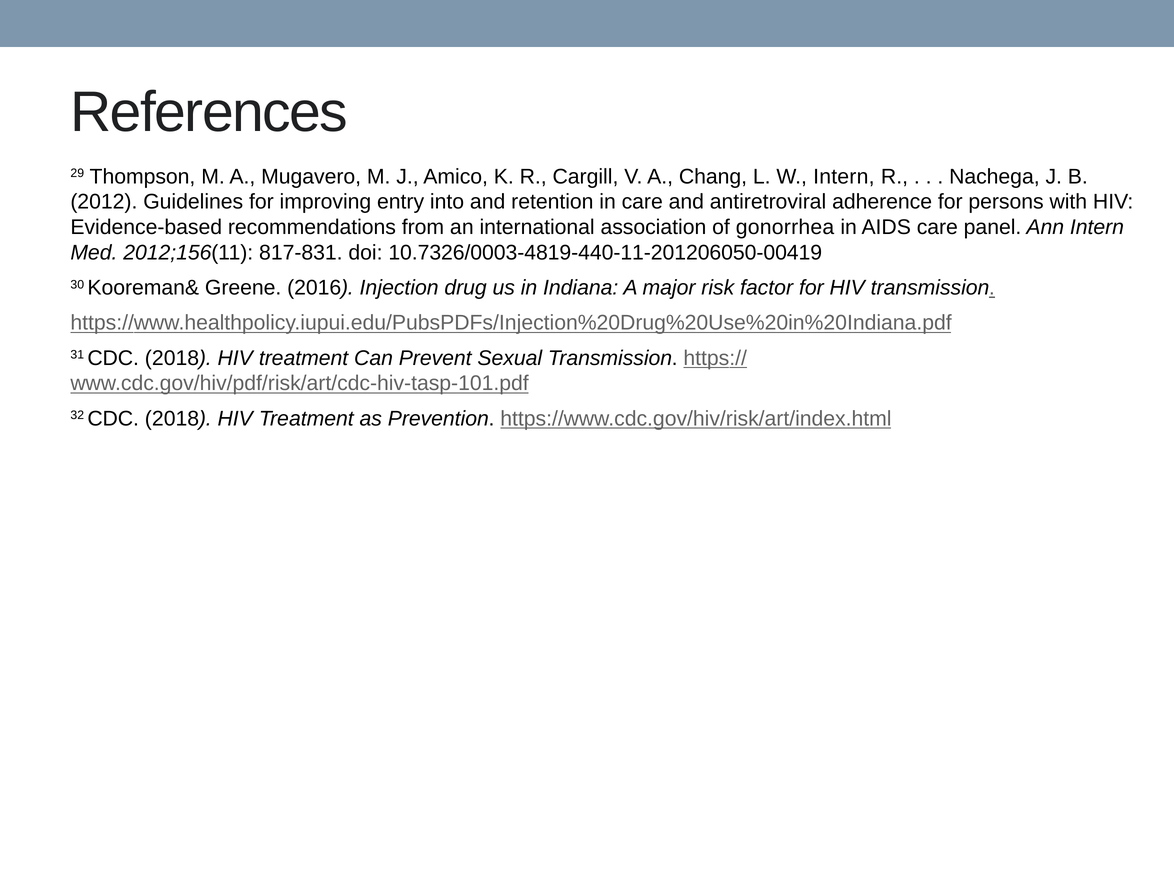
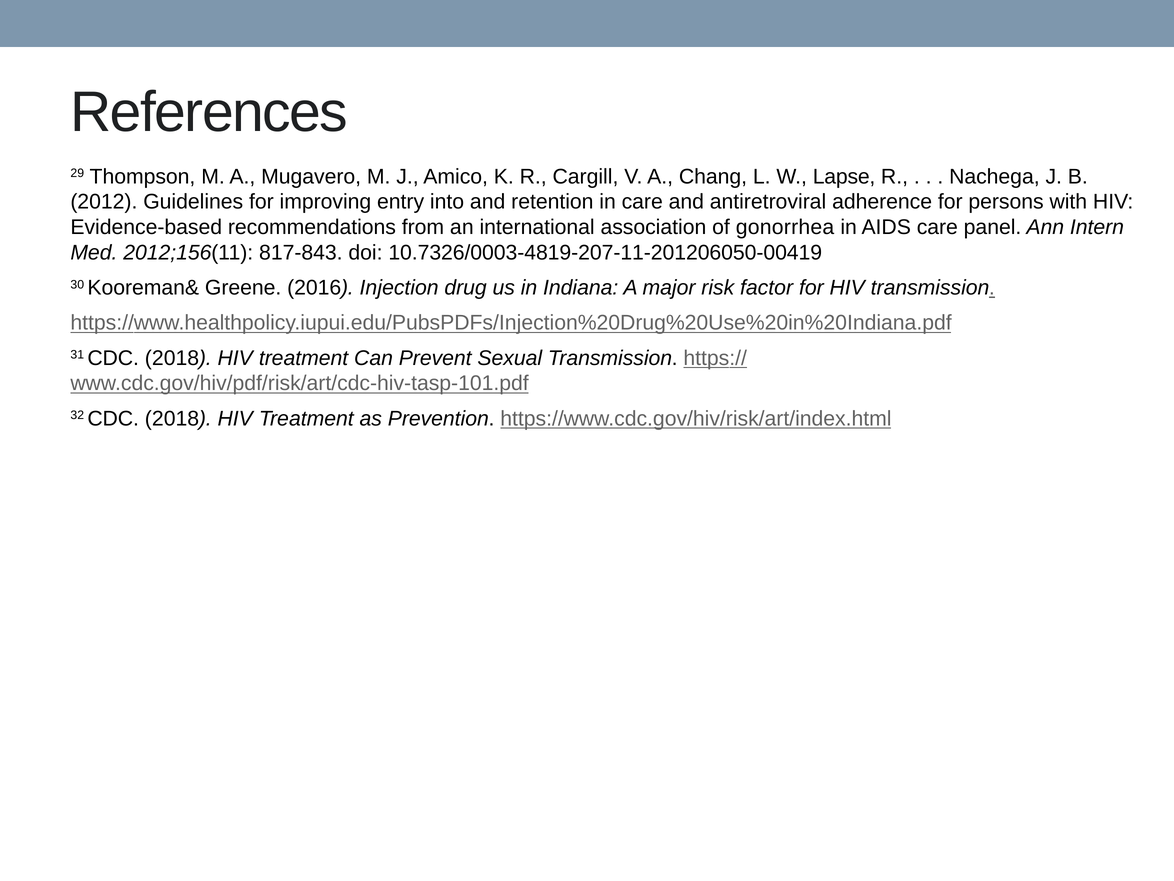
W Intern: Intern -> Lapse
817-831: 817-831 -> 817-843
10.7326/0003-4819-440-11-201206050-00419: 10.7326/0003-4819-440-11-201206050-00419 -> 10.7326/0003-4819-207-11-201206050-00419
